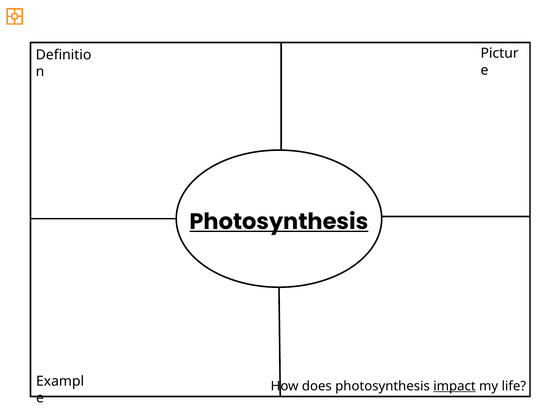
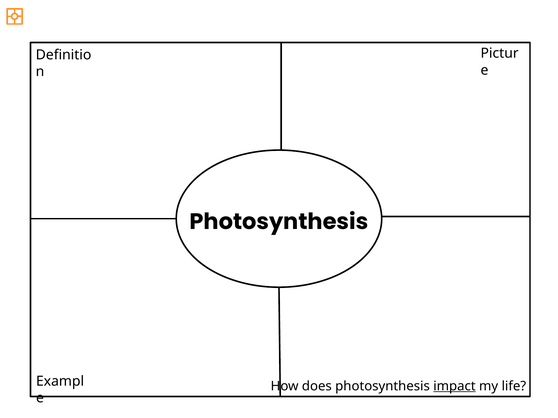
Photosynthesis at (279, 222) underline: present -> none
